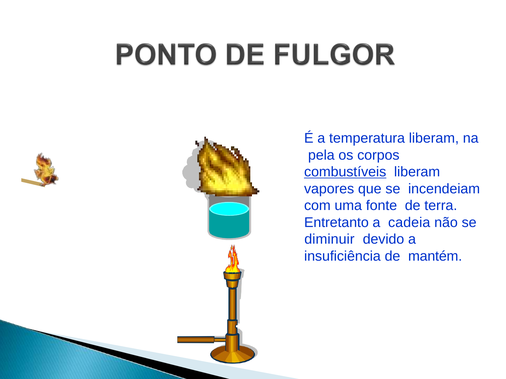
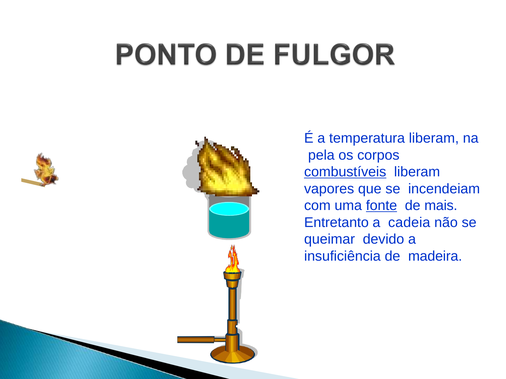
fonte underline: none -> present
terra: terra -> mais
diminuir: diminuir -> queimar
mantém: mantém -> madeira
